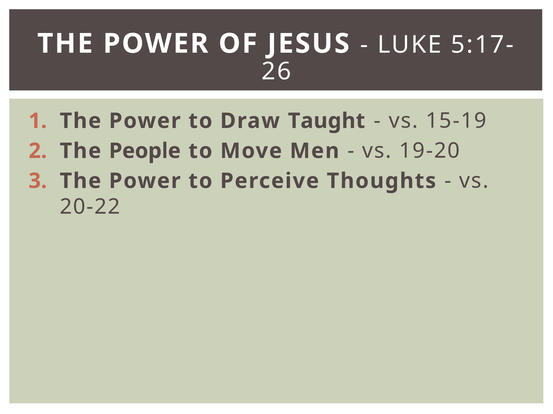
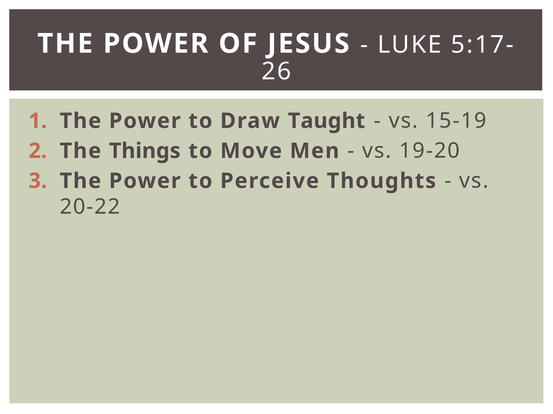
People: People -> Things
